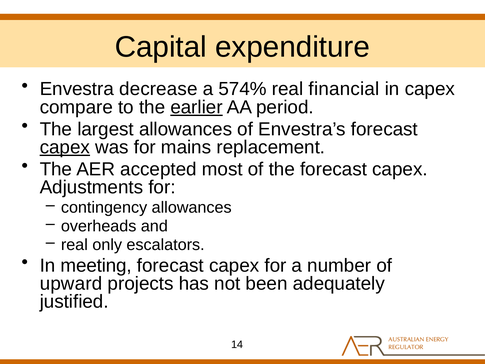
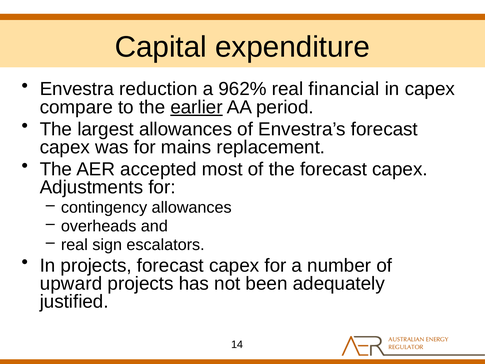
decrease: decrease -> reduction
574%: 574% -> 962%
capex at (65, 147) underline: present -> none
only: only -> sign
In meeting: meeting -> projects
